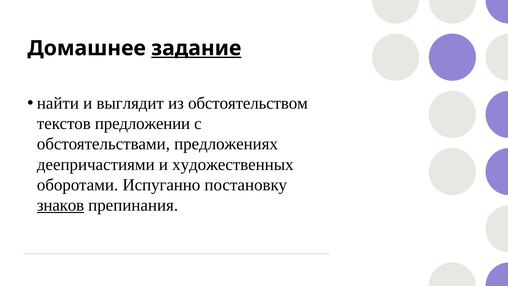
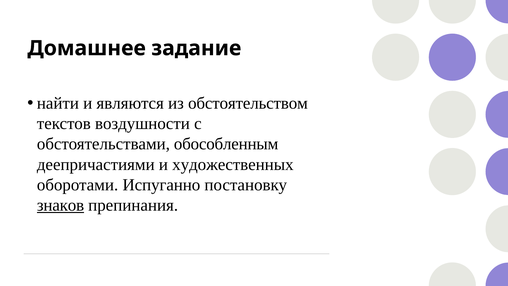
задание underline: present -> none
выглядит: выглядит -> являются
предложении: предложении -> воздушности
предложениях: предложениях -> обособленным
